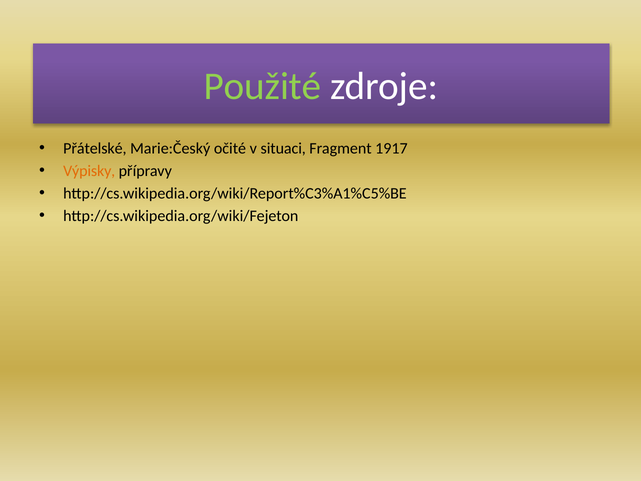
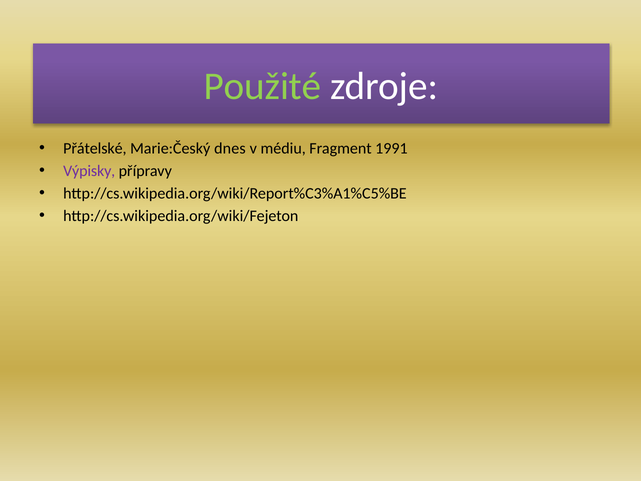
očité: očité -> dnes
situaci: situaci -> médiu
1917: 1917 -> 1991
Výpisky colour: orange -> purple
